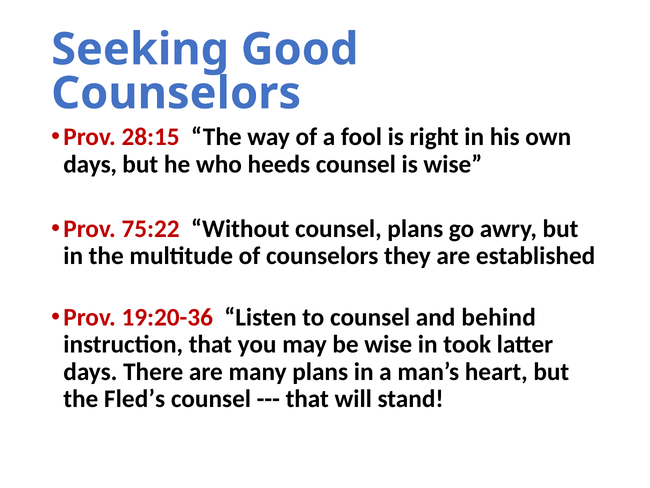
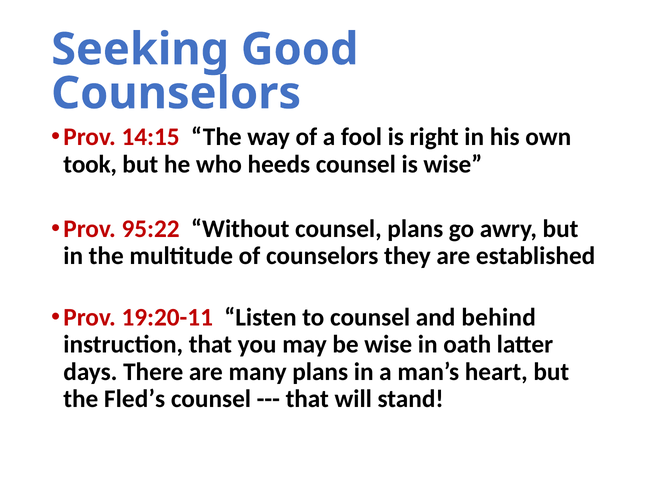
28:15: 28:15 -> 14:15
days at (90, 164): days -> took
75:22: 75:22 -> 95:22
19:20-36: 19:20-36 -> 19:20-11
took: took -> oath
